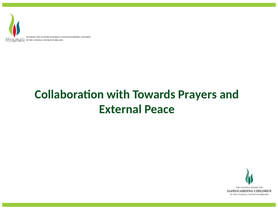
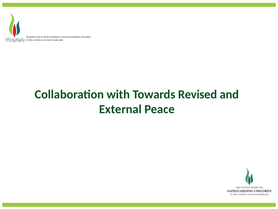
Prayers: Prayers -> Revised
